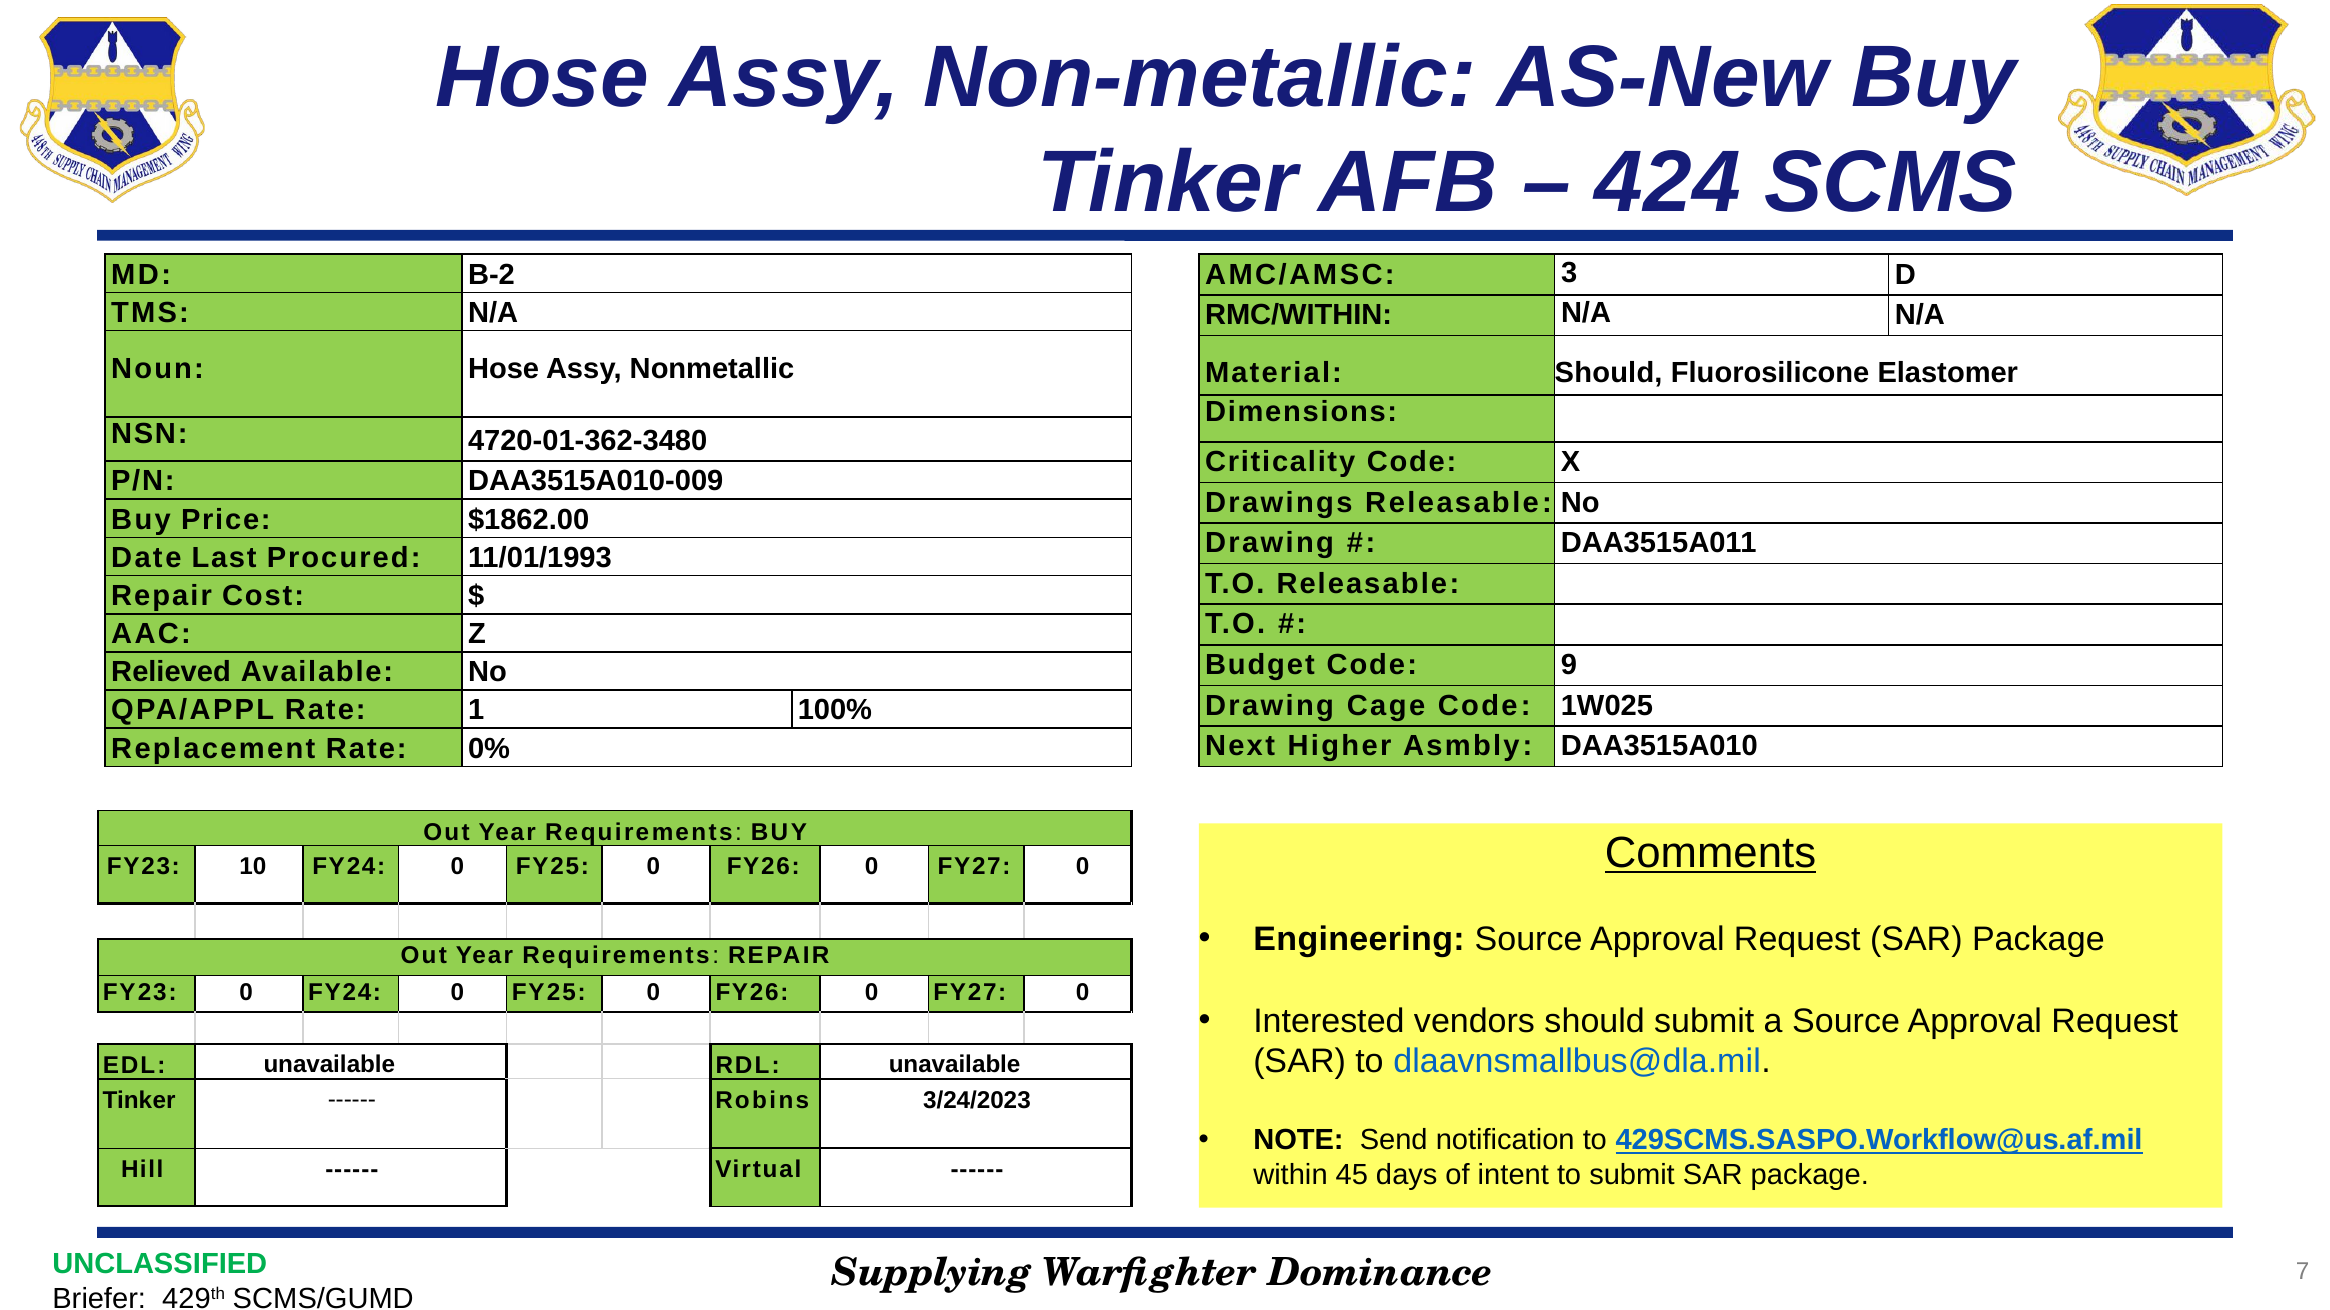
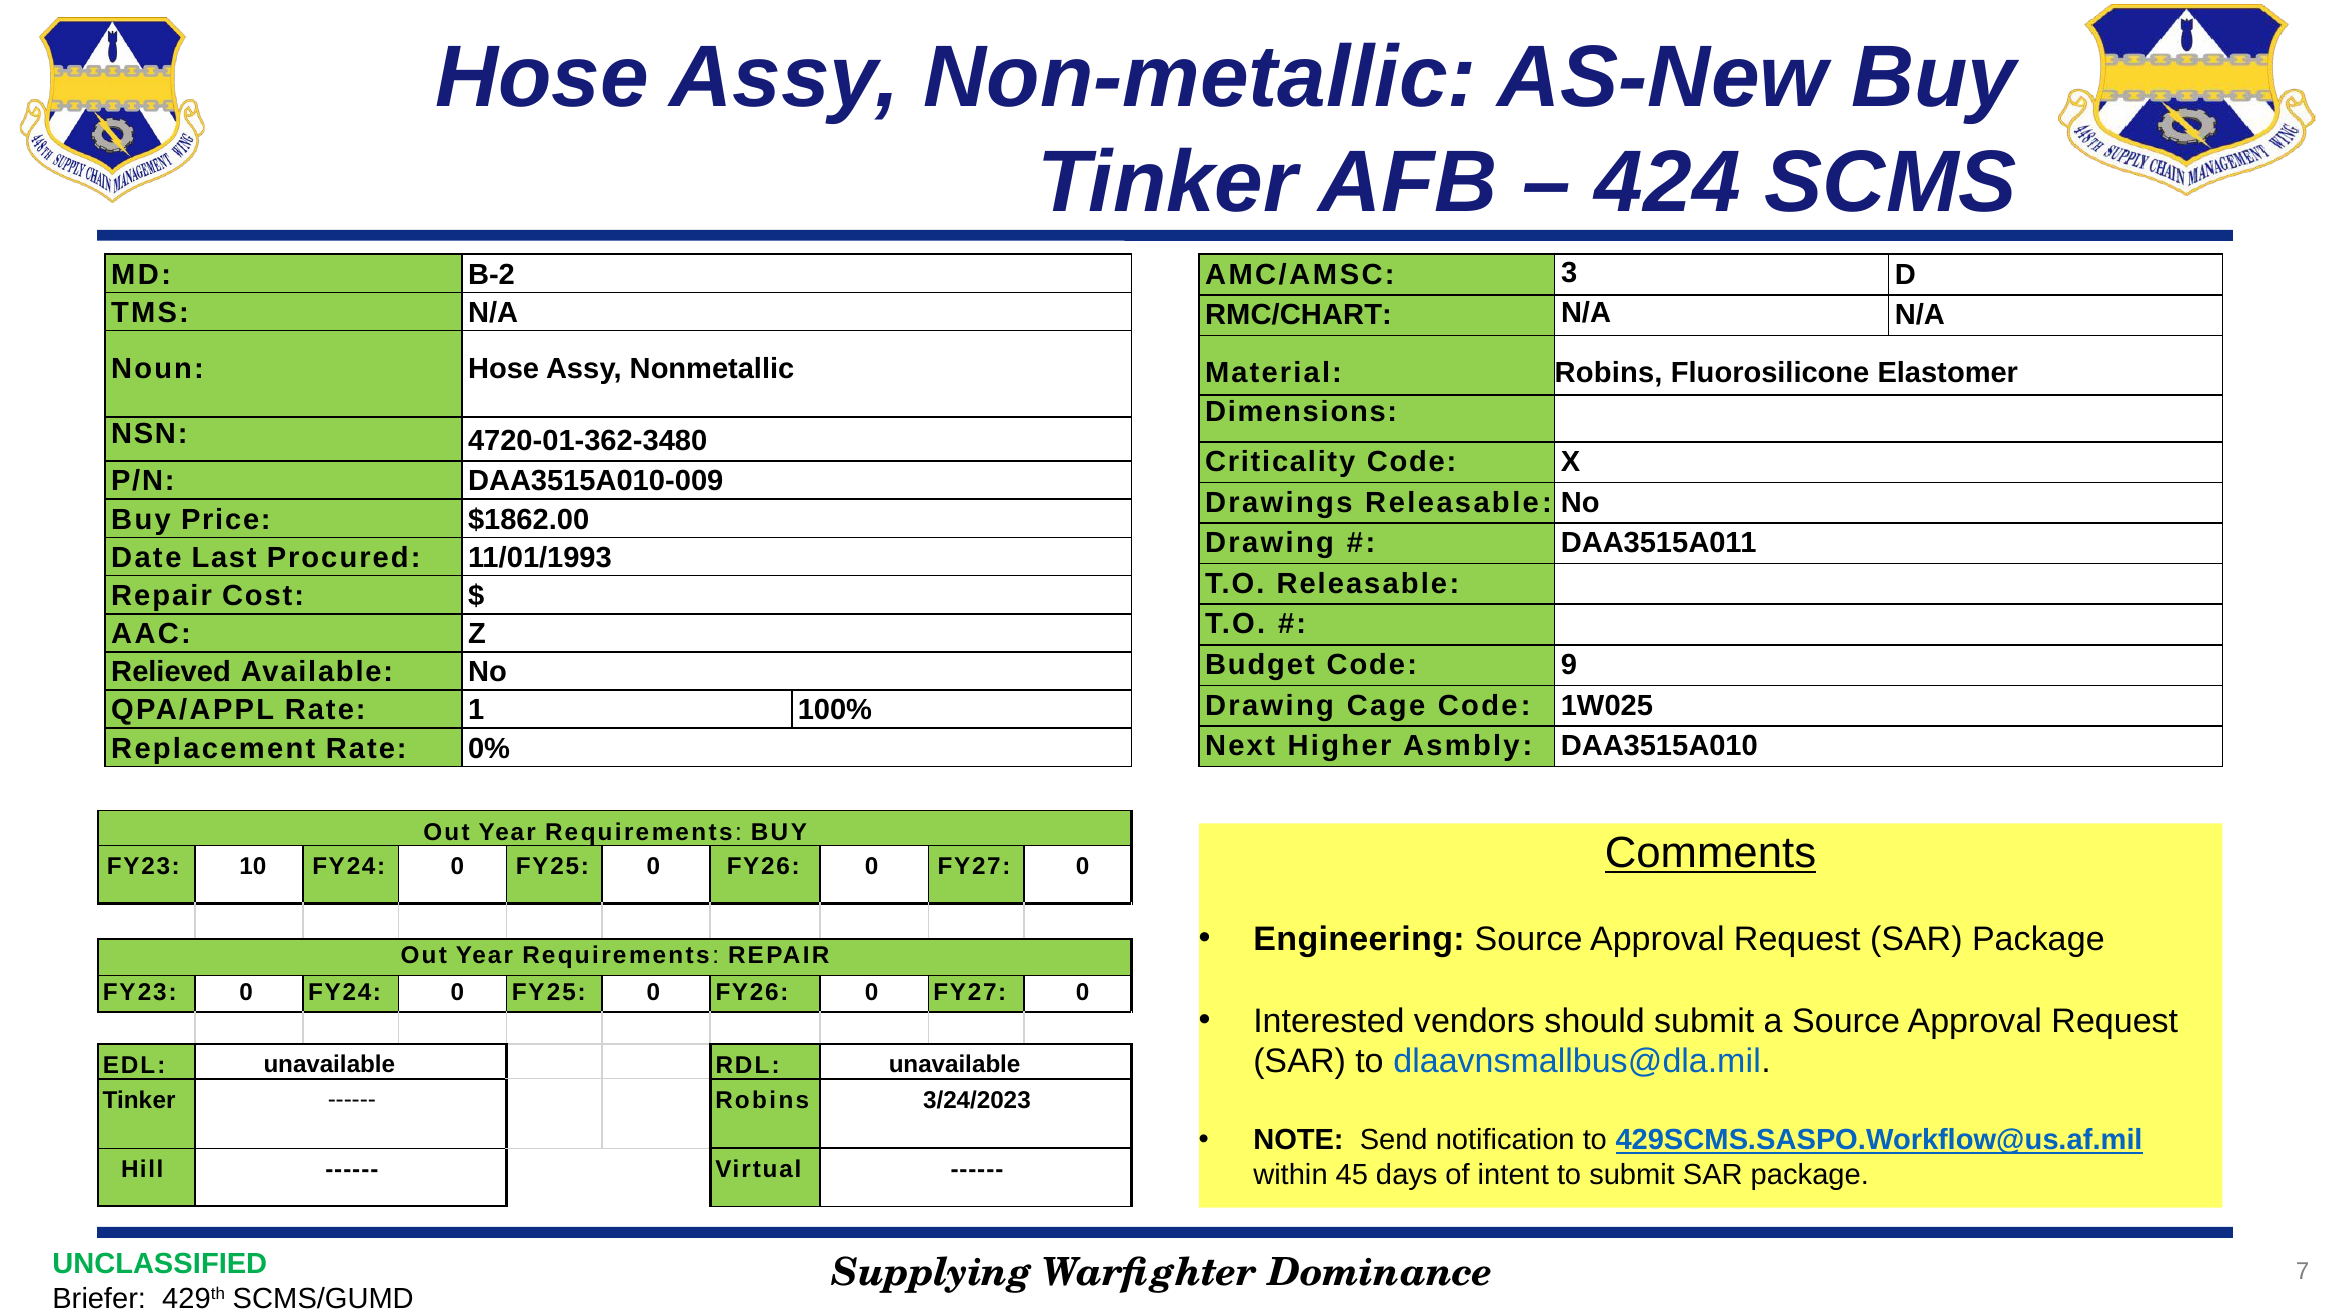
RMC/WITHIN: RMC/WITHIN -> RMC/CHART
Material Should: Should -> Robins
